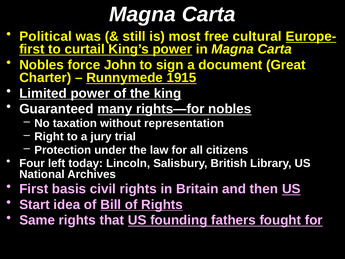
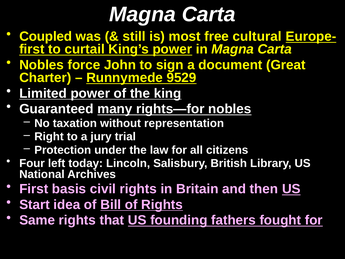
Political: Political -> Coupled
1915: 1915 -> 9529
